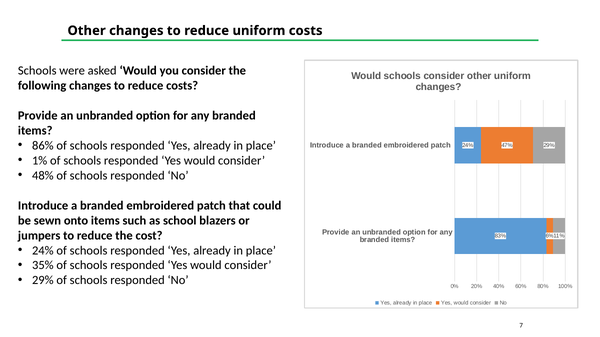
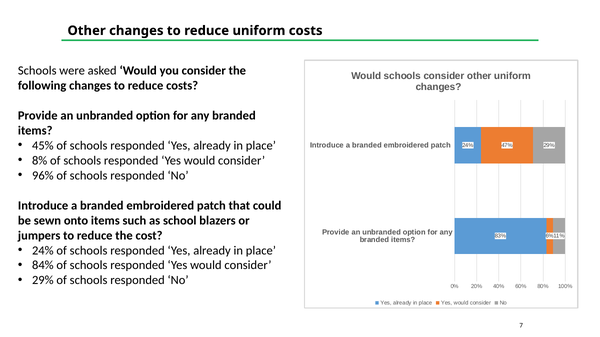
86%: 86% -> 45%
1%: 1% -> 8%
48%: 48% -> 96%
35%: 35% -> 84%
